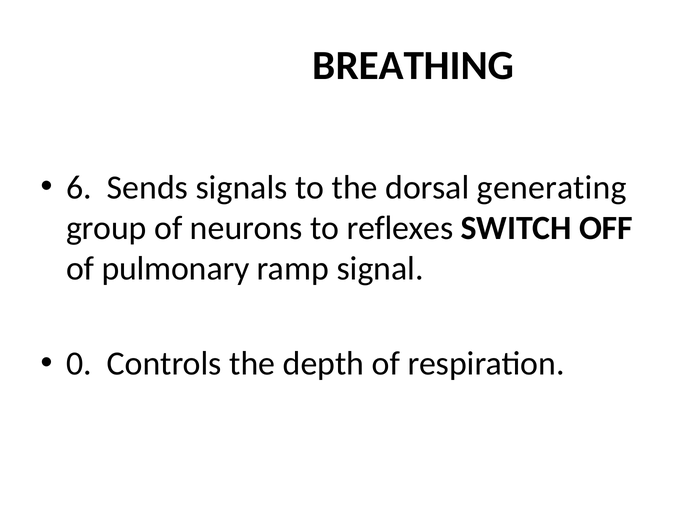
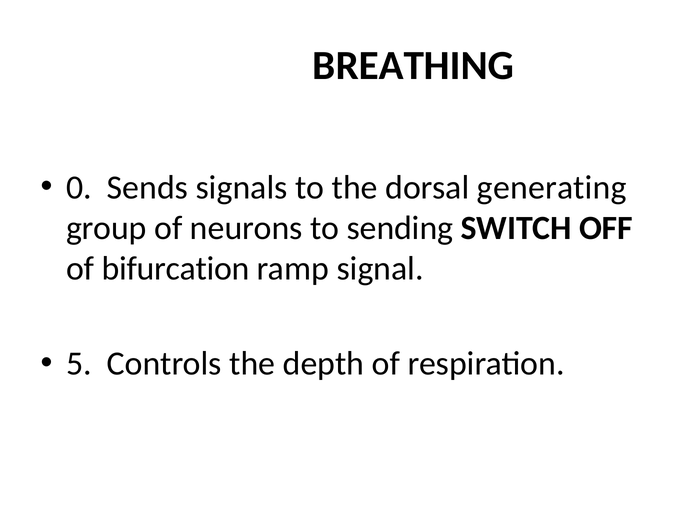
6: 6 -> 0
reflexes: reflexes -> sending
pulmonary: pulmonary -> bifurcation
0: 0 -> 5
